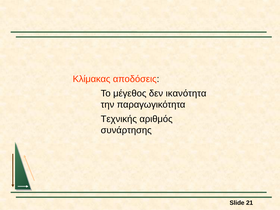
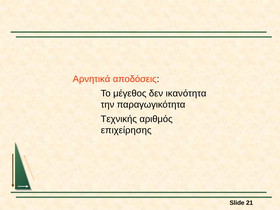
Κλίμακας: Κλίμακας -> Αρνητικά
συνάρτησης: συνάρτησης -> επιχείρησης
